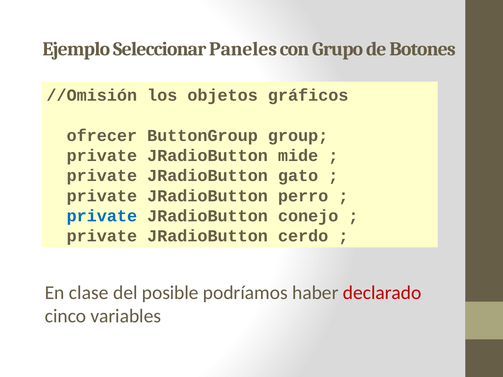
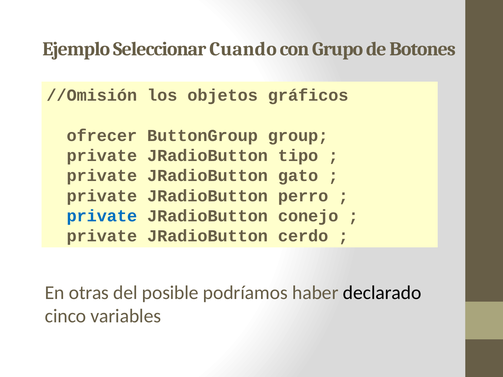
Paneles: Paneles -> Cuando
mide: mide -> tipo
clase: clase -> otras
declarado colour: red -> black
